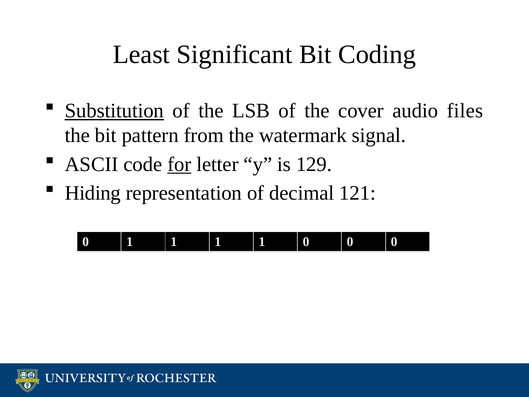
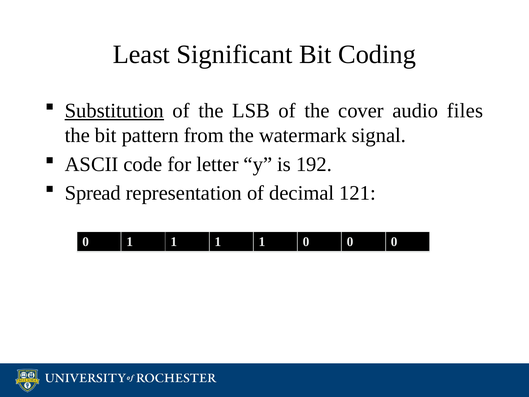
for underline: present -> none
129: 129 -> 192
Hiding: Hiding -> Spread
